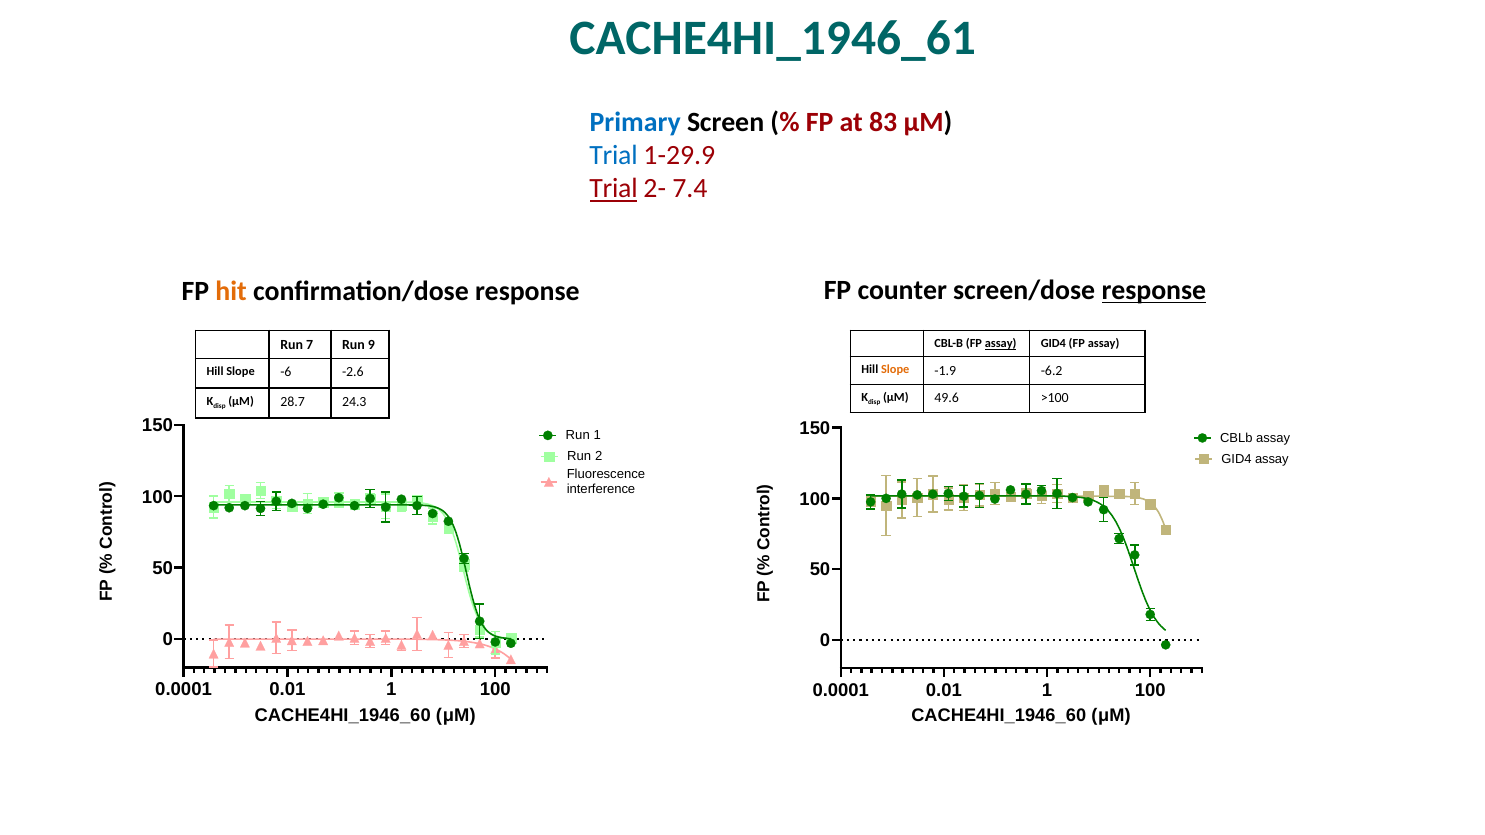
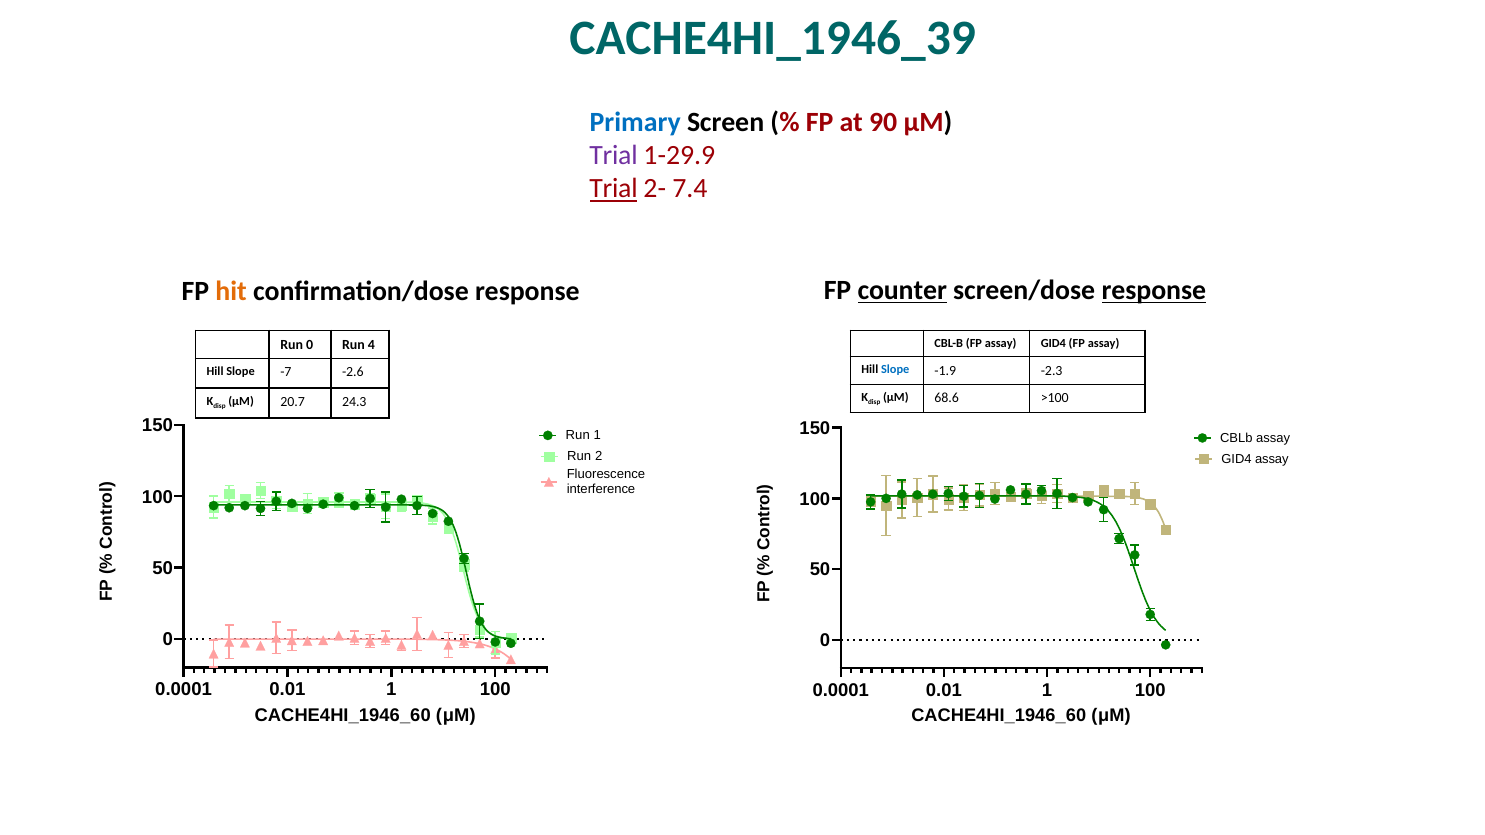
CACHE4HI_1946_61: CACHE4HI_1946_61 -> CACHE4HI_1946_39
83: 83 -> 90
Trial at (614, 155) colour: blue -> purple
counter underline: none -> present
assay at (1001, 344) underline: present -> none
Run 7: 7 -> 0
9: 9 -> 4
Slope at (895, 370) colour: orange -> blue
-6.2: -6.2 -> -2.3
-6: -6 -> -7
49.6: 49.6 -> 68.6
28.7: 28.7 -> 20.7
